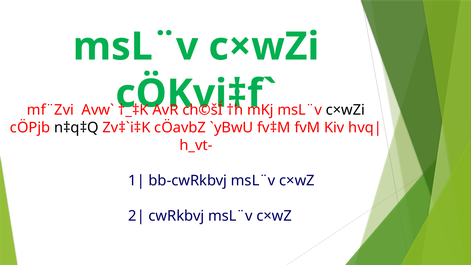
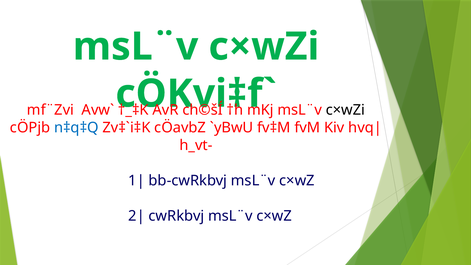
n‡q‡Q colour: black -> blue
